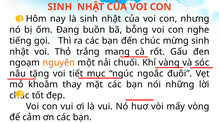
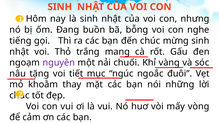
nguyên colour: orange -> purple
